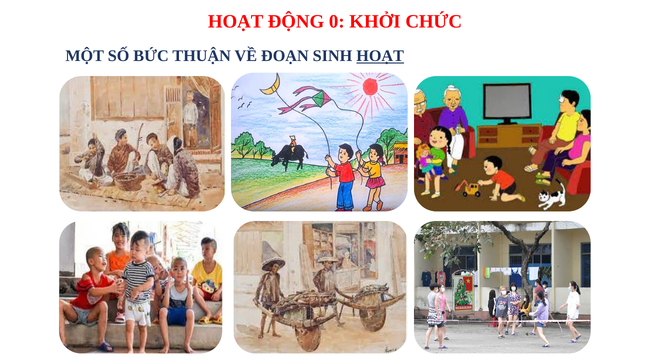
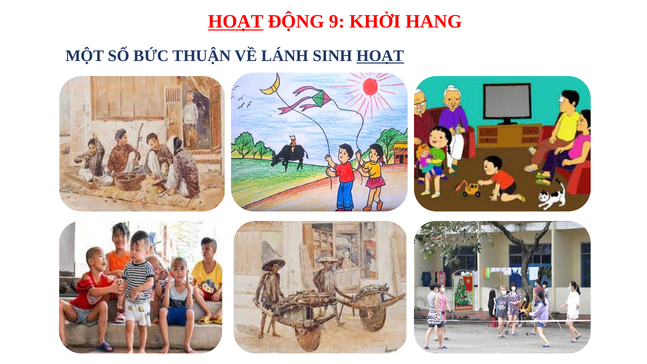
HOẠT at (236, 22) underline: none -> present
0: 0 -> 9
CHỨC: CHỨC -> HANG
ĐOẠN: ĐOẠN -> LÁNH
